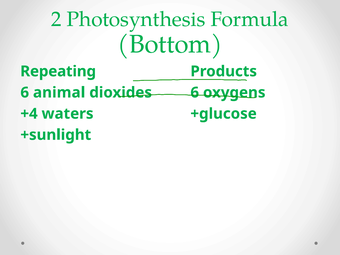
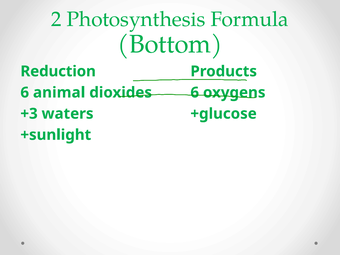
Repeating: Repeating -> Reduction
+4: +4 -> +3
